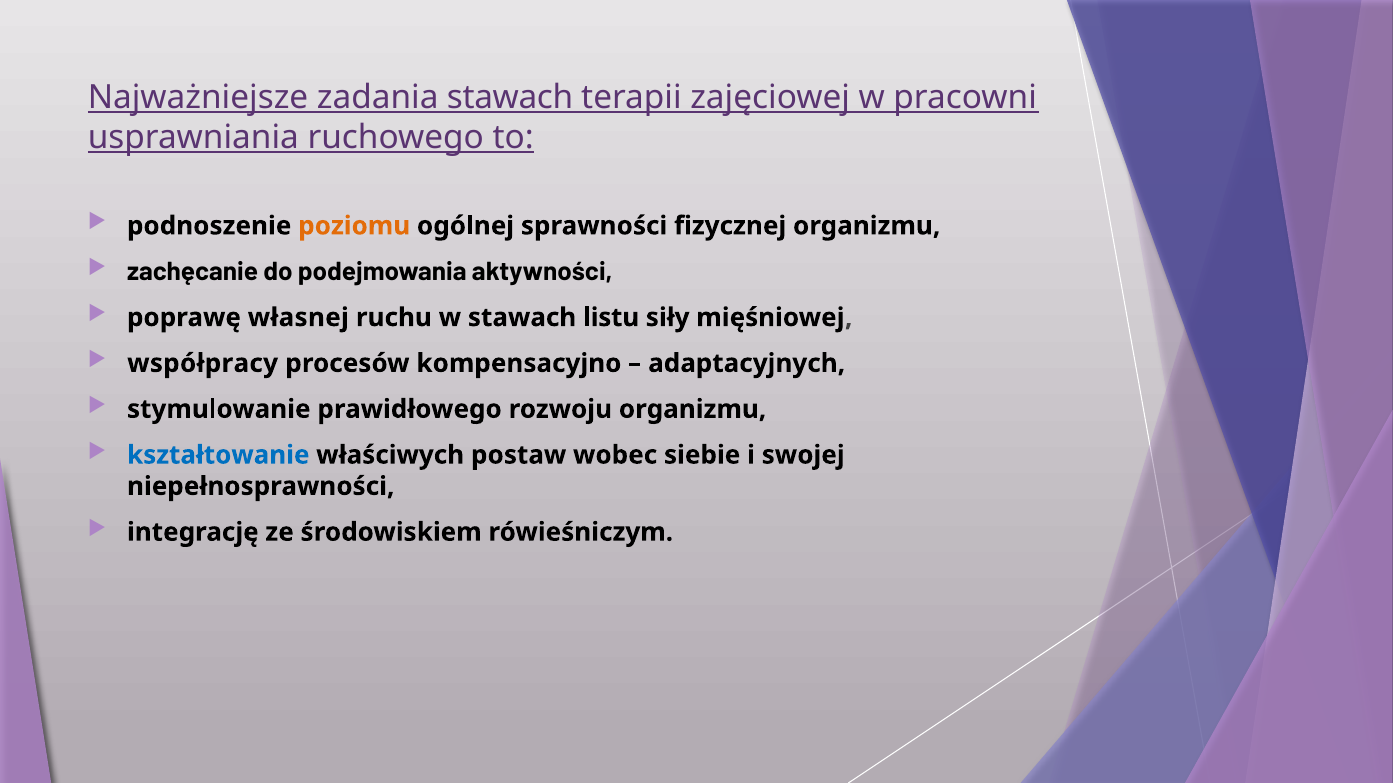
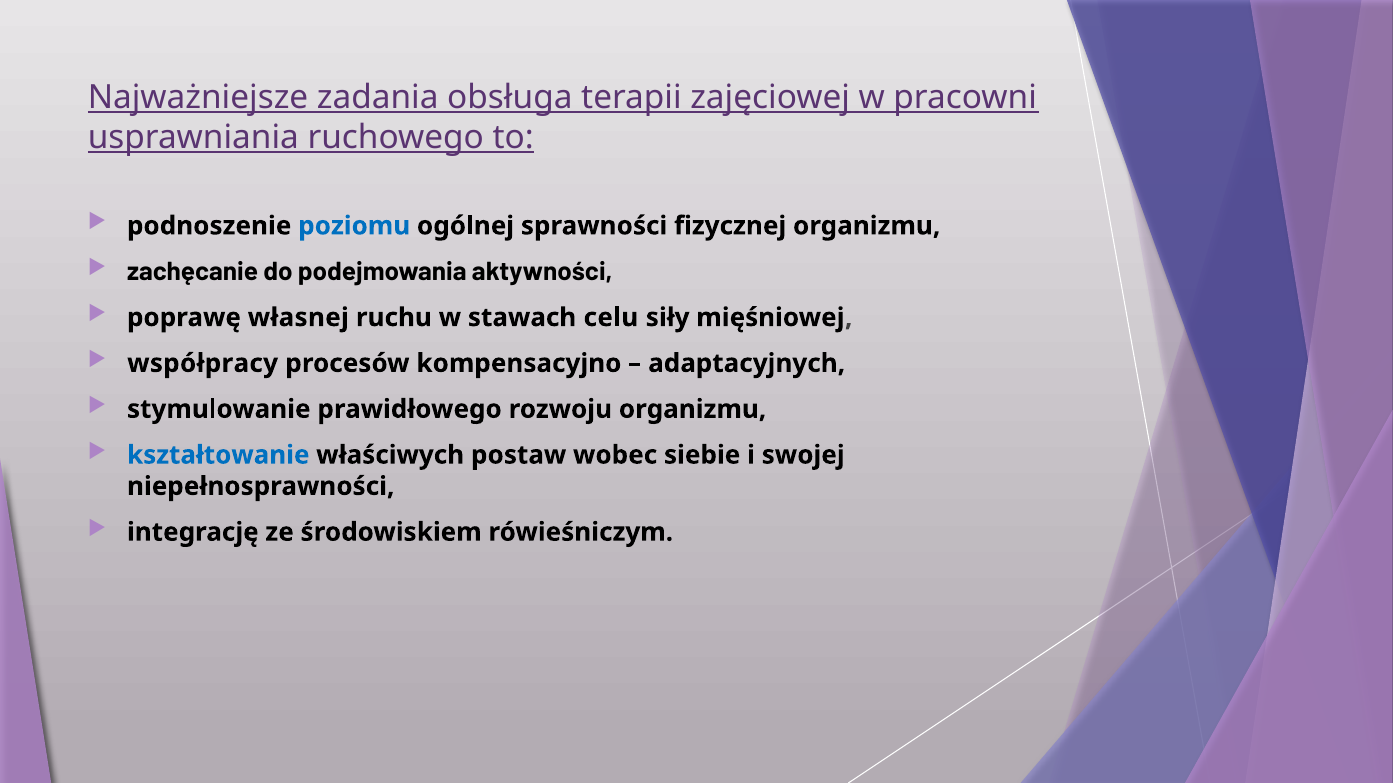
zadania stawach: stawach -> obsługa
poziomu colour: orange -> blue
listu: listu -> celu
